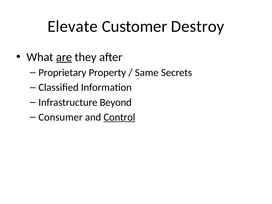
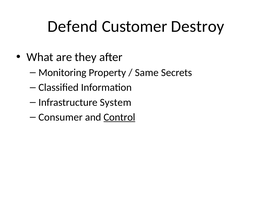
Elevate: Elevate -> Defend
are underline: present -> none
Proprietary: Proprietary -> Monitoring
Beyond: Beyond -> System
